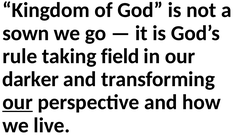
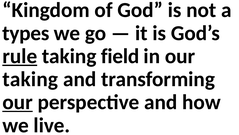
sown: sown -> types
rule underline: none -> present
darker at (30, 79): darker -> taking
